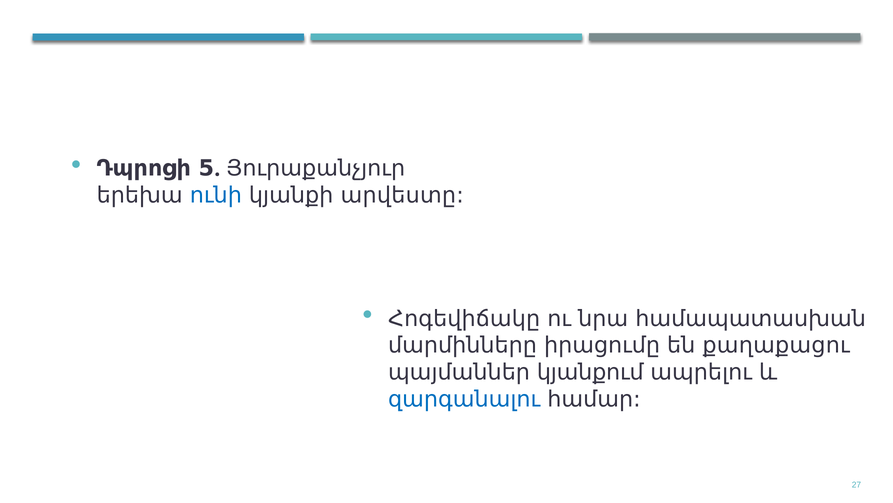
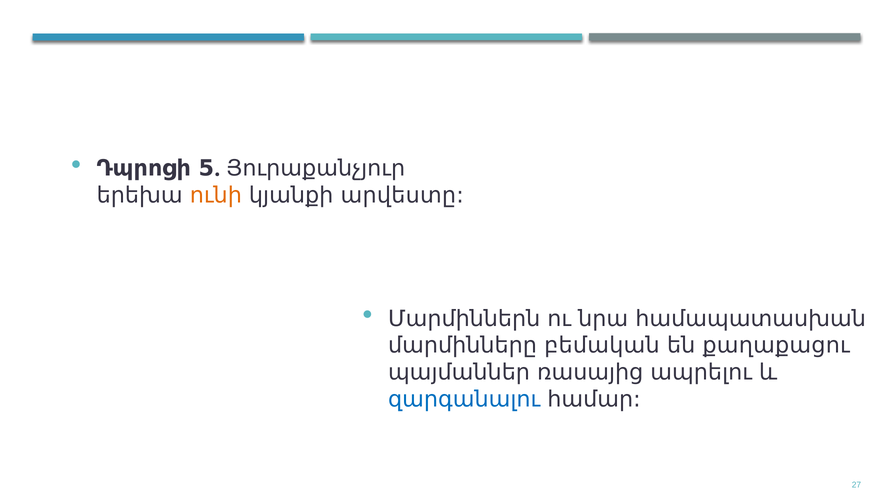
ունի colour: blue -> orange
Հոգեվիճակը: Հոգեվիճակը -> Մարմիններն
իրացումը: իրացումը -> բեմական
կյանքում: կյանքում -> ռասայից
